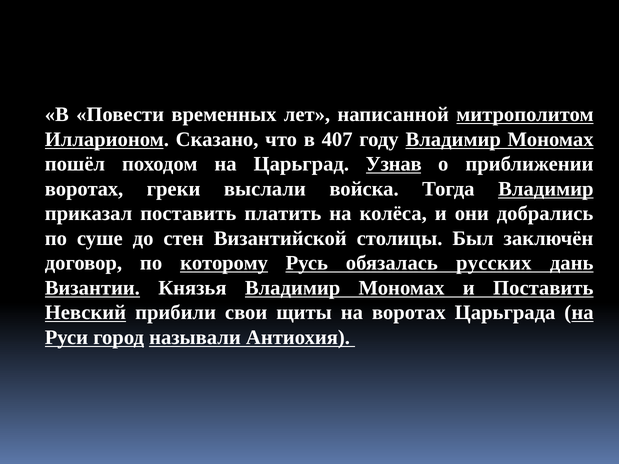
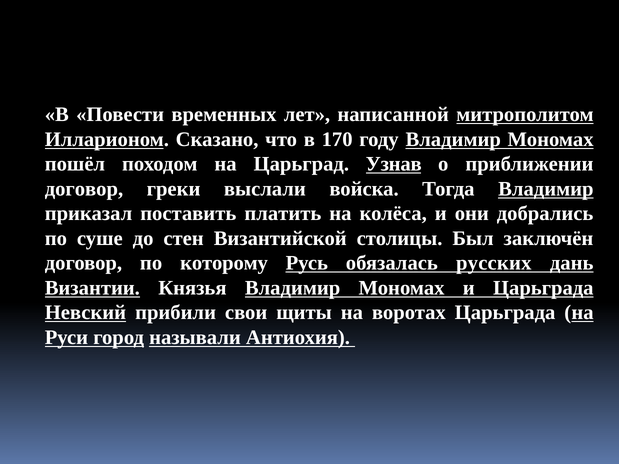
407: 407 -> 170
воротах at (84, 189): воротах -> договор
которому underline: present -> none
и Поставить: Поставить -> Царьграда
